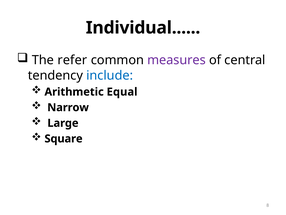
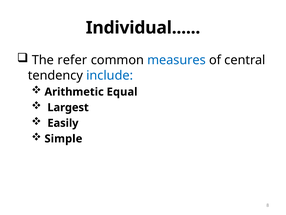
measures colour: purple -> blue
Narrow: Narrow -> Largest
Large: Large -> Easily
Square: Square -> Simple
